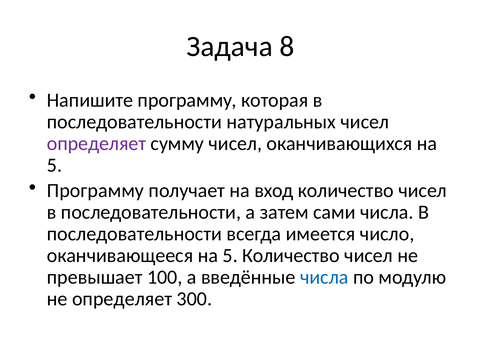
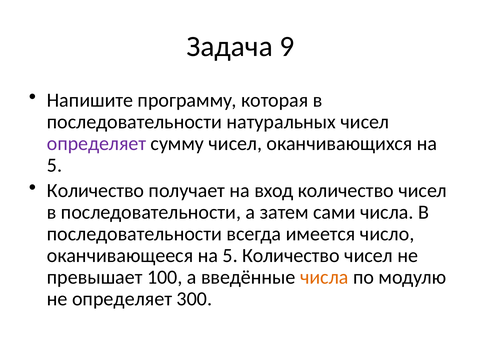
8: 8 -> 9
Программу at (95, 190): Программу -> Количество
числа at (324, 277) colour: blue -> orange
